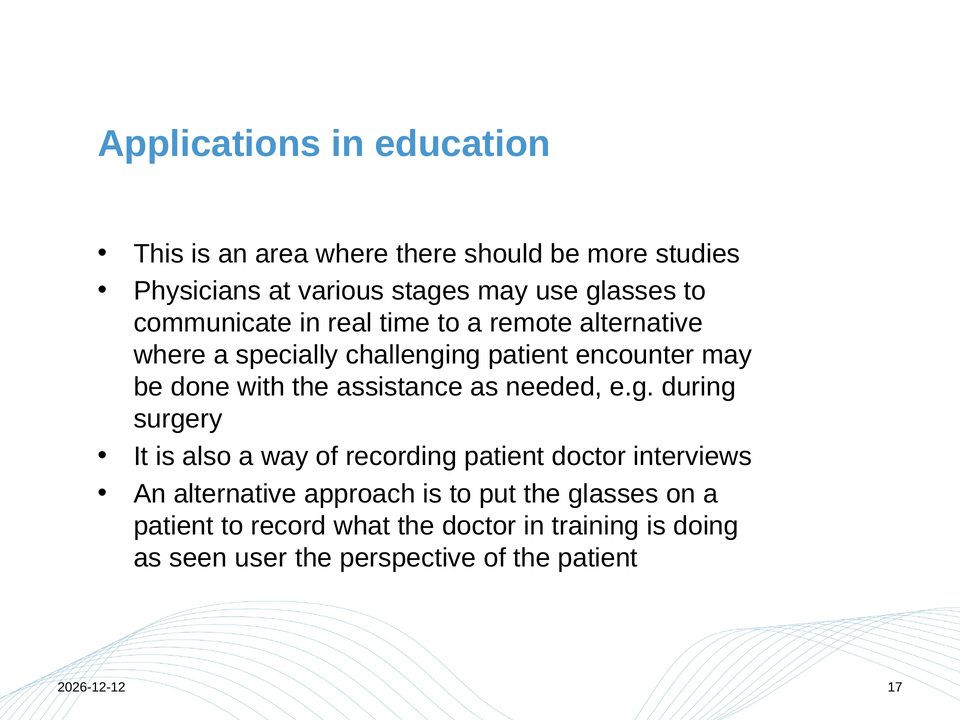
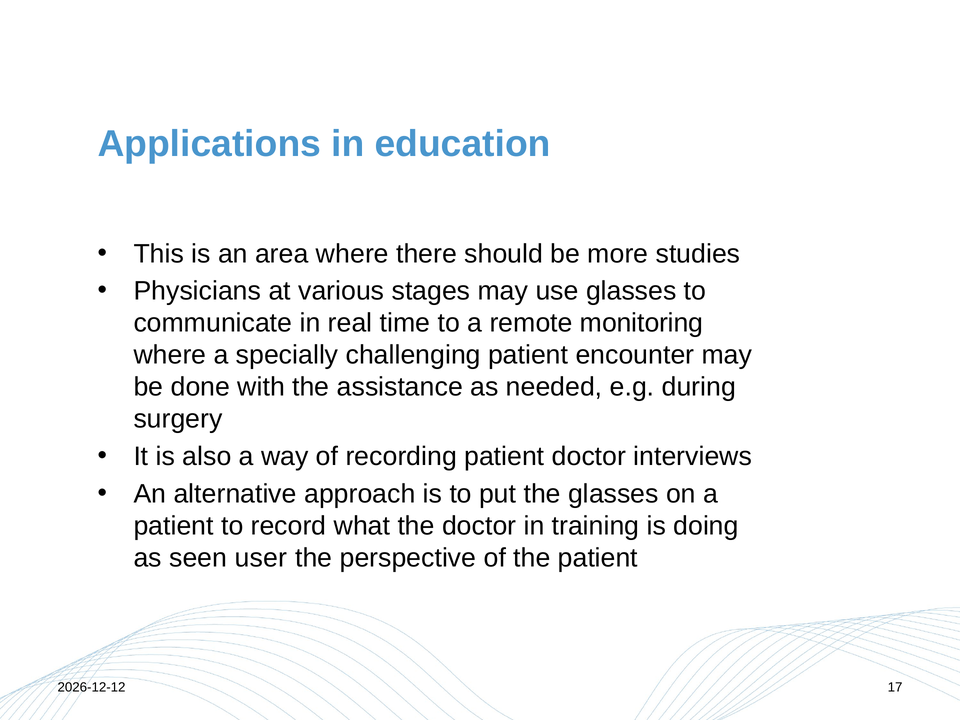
remote alternative: alternative -> monitoring
